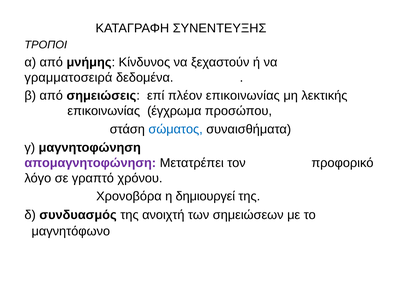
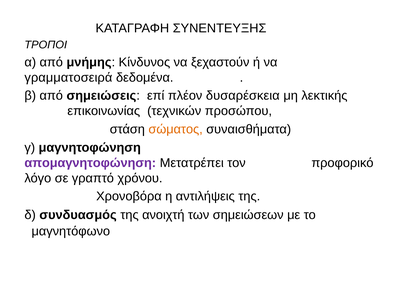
πλέον επικοινωνίας: επικοινωνίας -> δυσαρέσκεια
έγχρωμα: έγχρωμα -> τεχνικών
σώματος colour: blue -> orange
δημιουργεί: δημιουργεί -> αντιλήψεις
